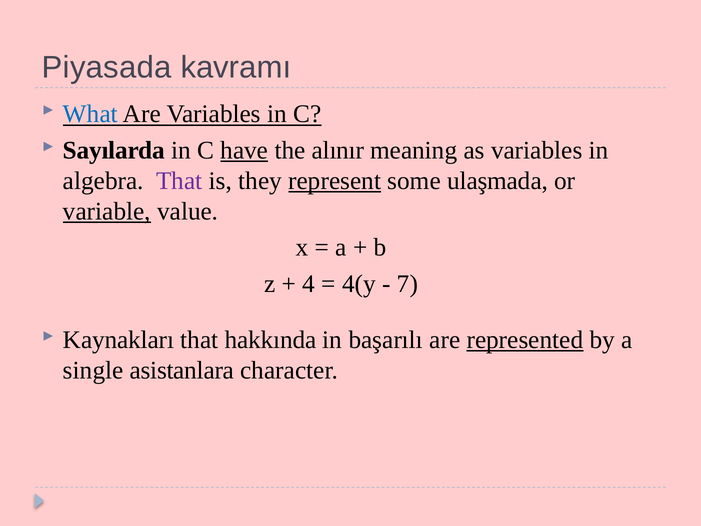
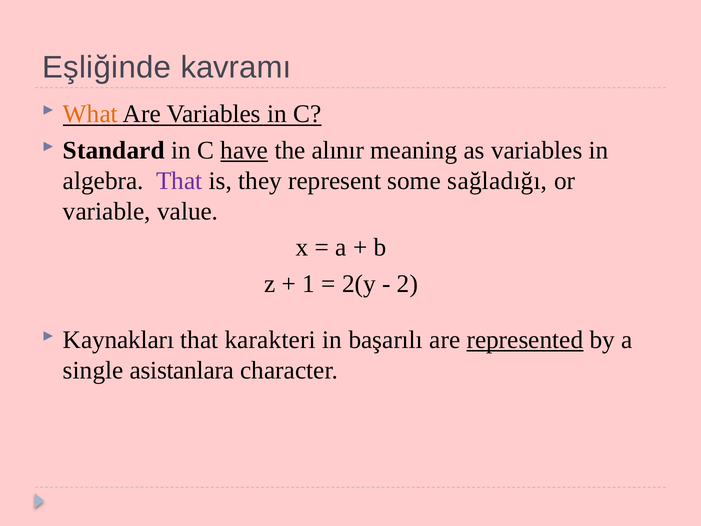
Piyasada: Piyasada -> Eşliğinde
What colour: blue -> orange
Sayılarda: Sayılarda -> Standard
represent underline: present -> none
ulaşmada: ulaşmada -> sağladığı
variable underline: present -> none
4: 4 -> 1
4(y: 4(y -> 2(y
7: 7 -> 2
hakkında: hakkında -> karakteri
